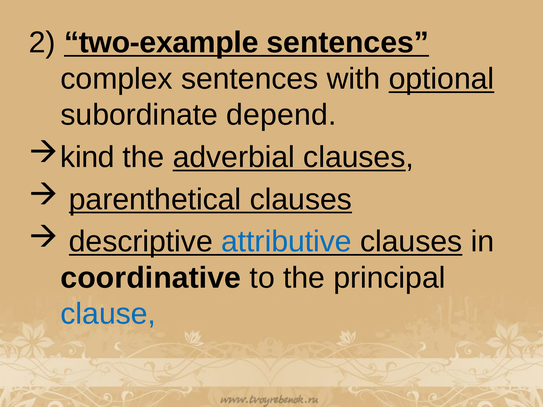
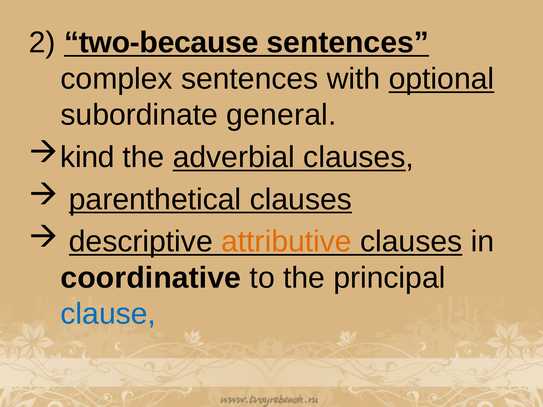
two-example: two-example -> two-because
depend: depend -> general
attributive colour: blue -> orange
